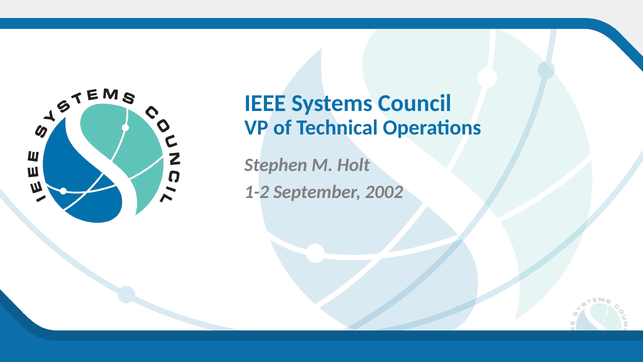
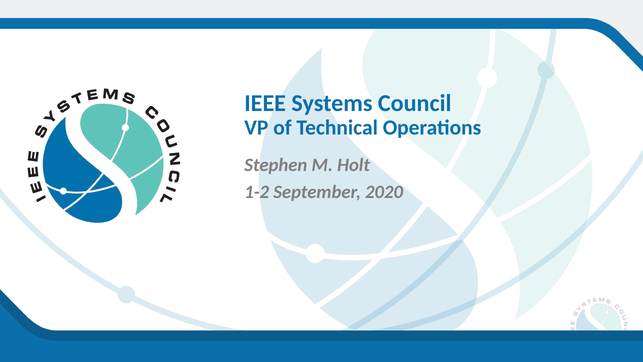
2002: 2002 -> 2020
